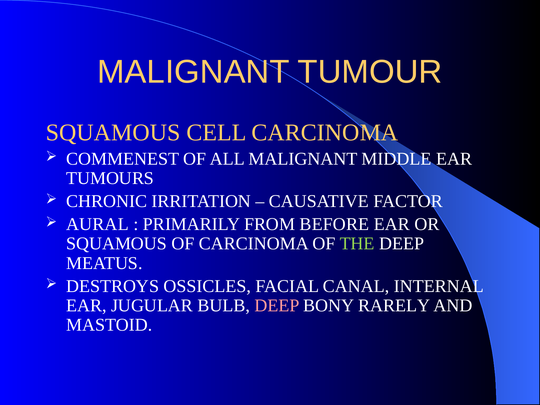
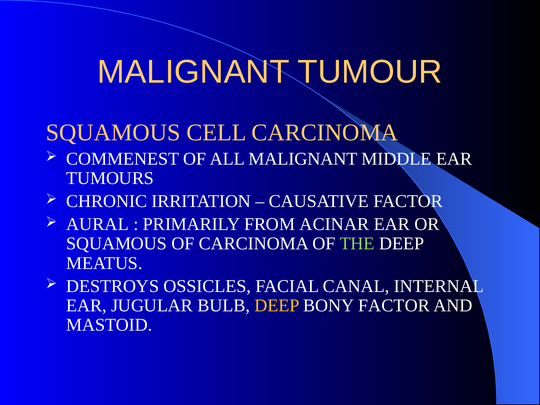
BEFORE: BEFORE -> ACINAR
DEEP at (277, 306) colour: pink -> yellow
BONY RARELY: RARELY -> FACTOR
